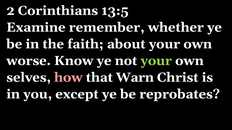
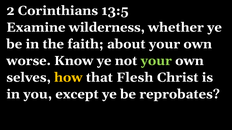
remember: remember -> wilderness
how colour: pink -> yellow
Warn: Warn -> Flesh
